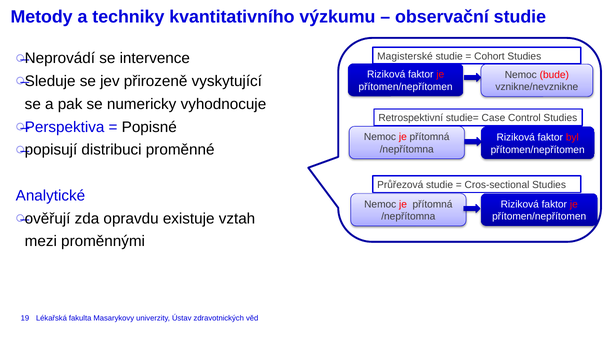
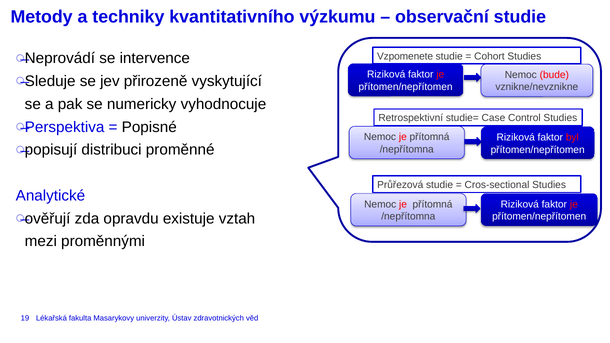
Magisterské: Magisterské -> Vzpomenete
